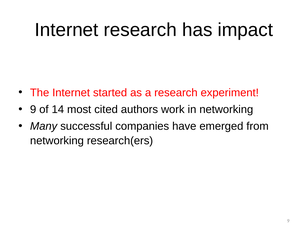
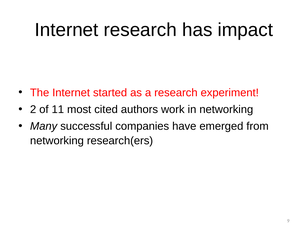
9 at (33, 109): 9 -> 2
14: 14 -> 11
